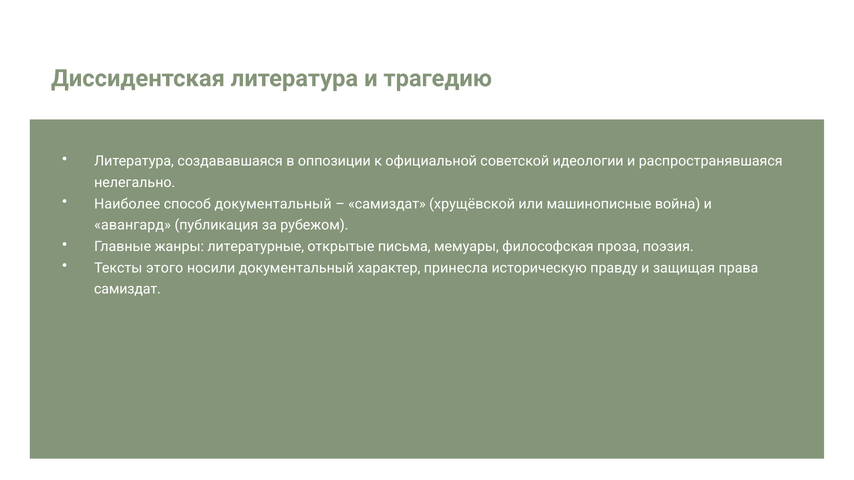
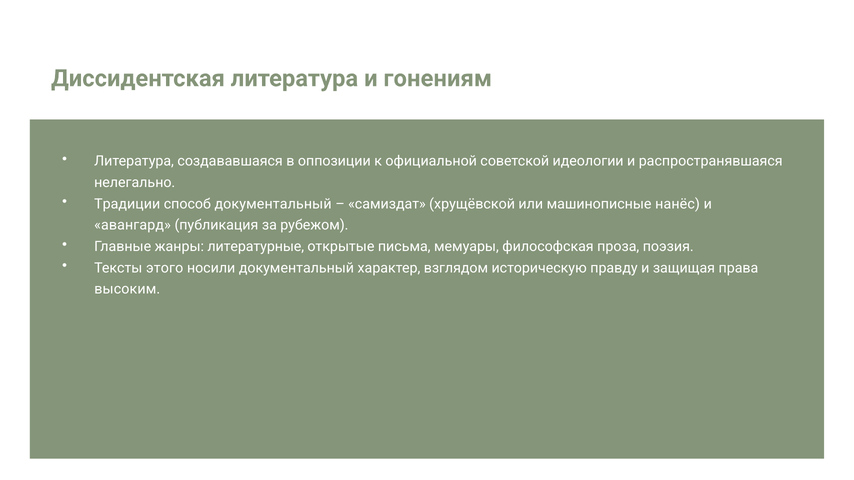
трагедию: трагедию -> гонениям
Наиболее: Наиболее -> Традиции
война: война -> нанёс
принесла: принесла -> взглядом
самиздат at (127, 290): самиздат -> высоким
